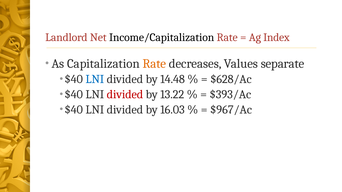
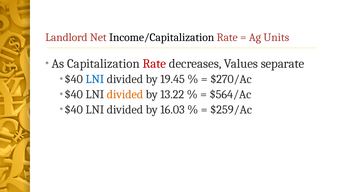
Index: Index -> Units
Rate at (154, 64) colour: orange -> red
14.48: 14.48 -> 19.45
$628/Ac: $628/Ac -> $270/Ac
divided at (125, 95) colour: red -> orange
$393/Ac: $393/Ac -> $564/Ac
$967/Ac: $967/Ac -> $259/Ac
